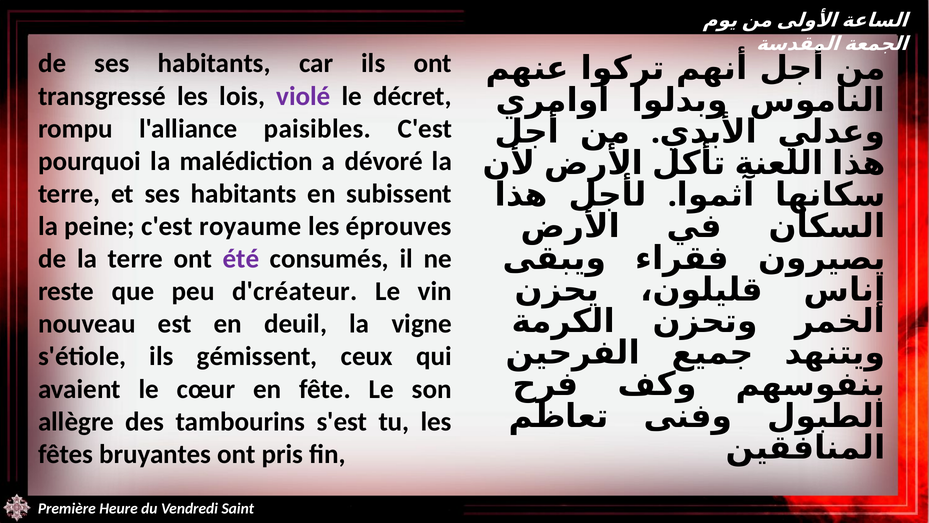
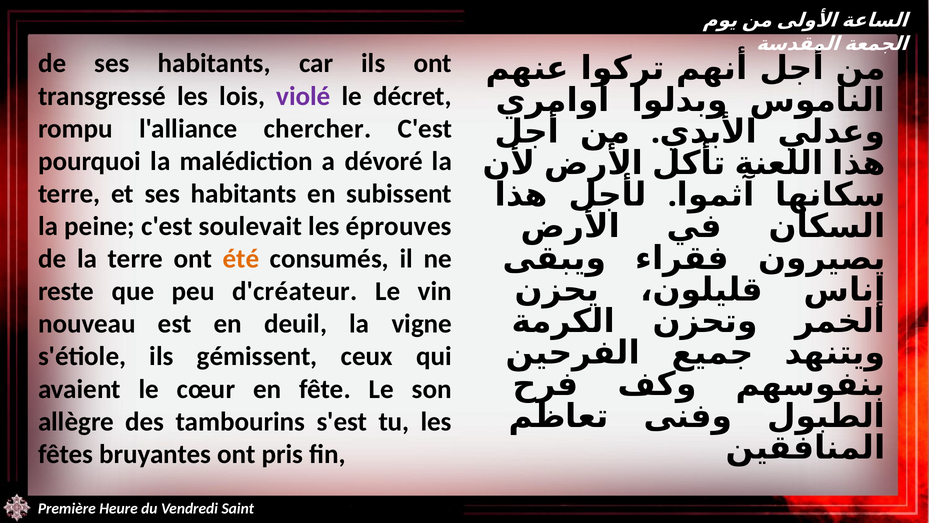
paisibles: paisibles -> chercher
royaume: royaume -> soulevait
été colour: purple -> orange
